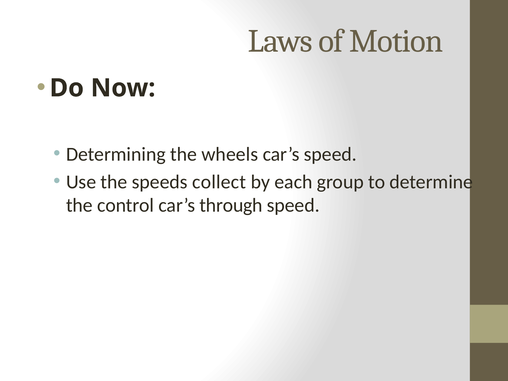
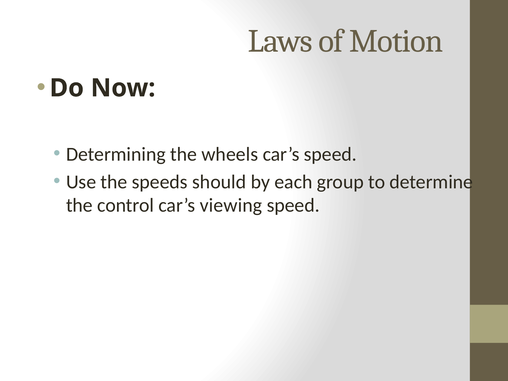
collect: collect -> should
through: through -> viewing
